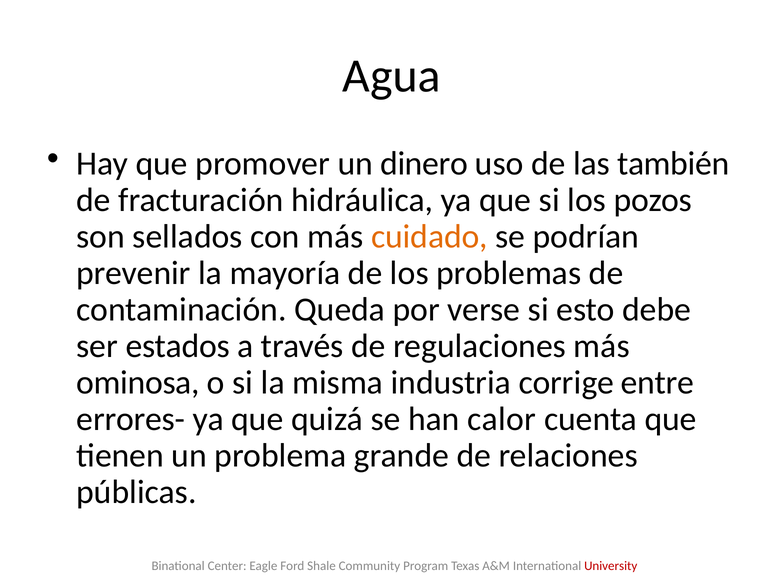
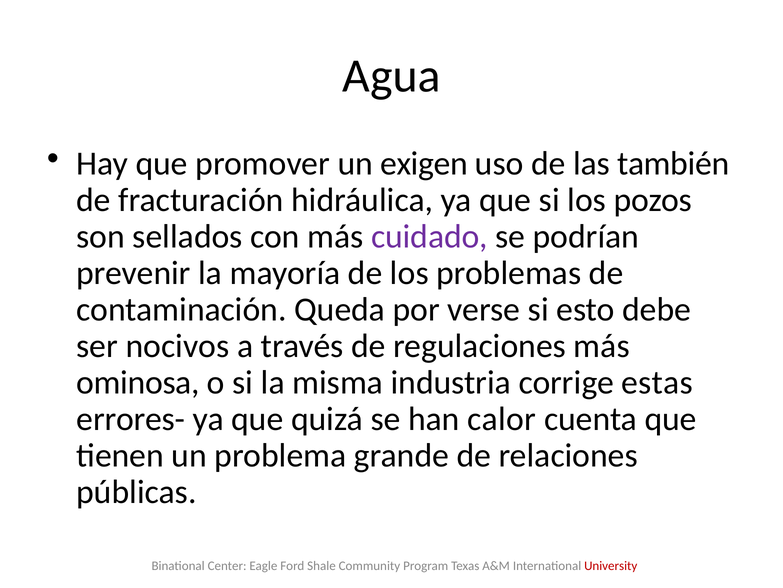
dinero: dinero -> exigen
cuidado colour: orange -> purple
estados: estados -> nocivos
entre: entre -> estas
